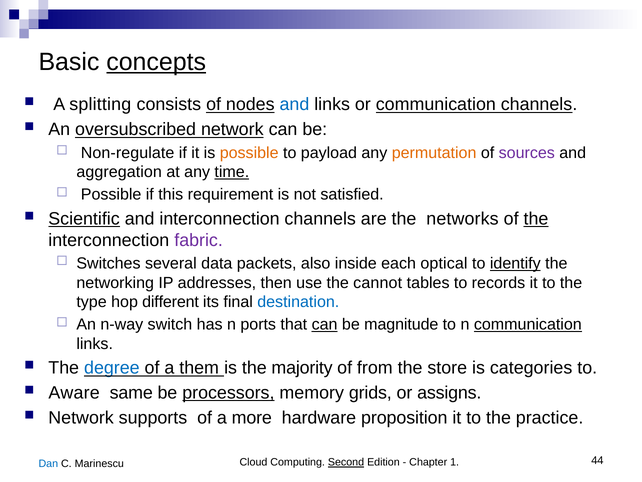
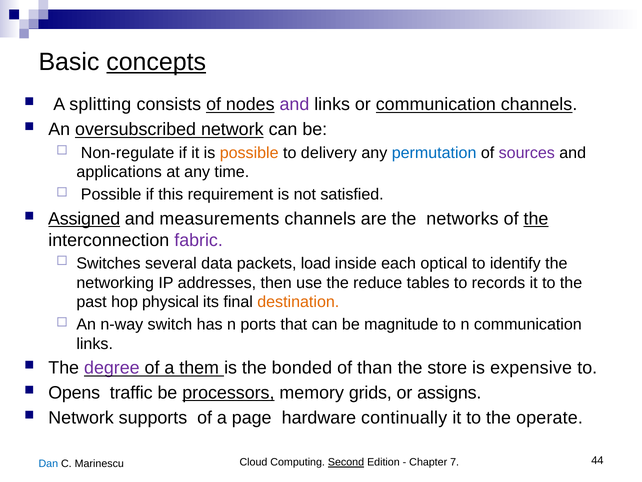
and at (294, 104) colour: blue -> purple
payload: payload -> delivery
permutation colour: orange -> blue
aggregation: aggregation -> applications
time underline: present -> none
Scientific: Scientific -> Assigned
and interconnection: interconnection -> measurements
also: also -> load
identify underline: present -> none
cannot: cannot -> reduce
type: type -> past
different: different -> physical
destination colour: blue -> orange
can at (325, 324) underline: present -> none
communication at (528, 324) underline: present -> none
degree colour: blue -> purple
majority: majority -> bonded
from: from -> than
categories: categories -> expensive
Aware: Aware -> Opens
same: same -> traffic
more: more -> page
proposition: proposition -> continually
practice: practice -> operate
1: 1 -> 7
